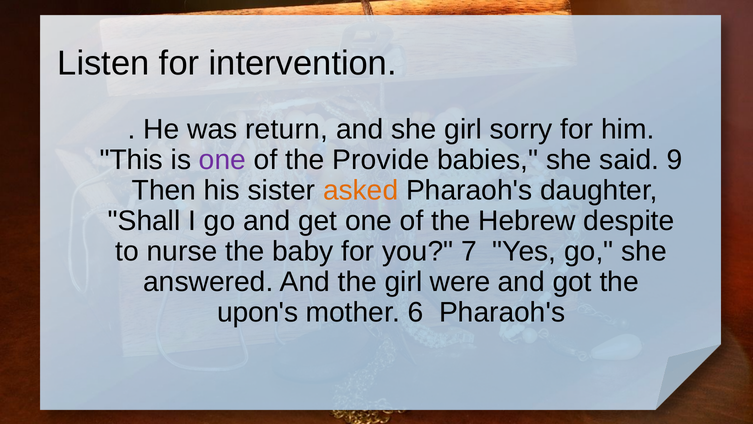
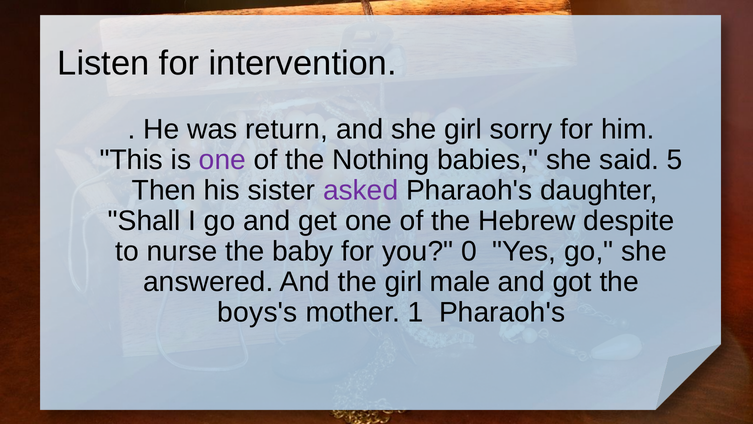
Provide: Provide -> Nothing
9: 9 -> 5
asked colour: orange -> purple
7: 7 -> 0
were: were -> male
upon's: upon's -> boys's
6: 6 -> 1
